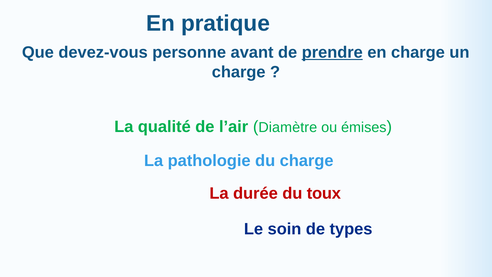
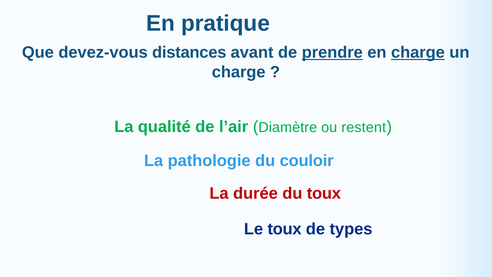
personne: personne -> distances
charge at (418, 52) underline: none -> present
émises: émises -> restent
du charge: charge -> couloir
Le soin: soin -> toux
